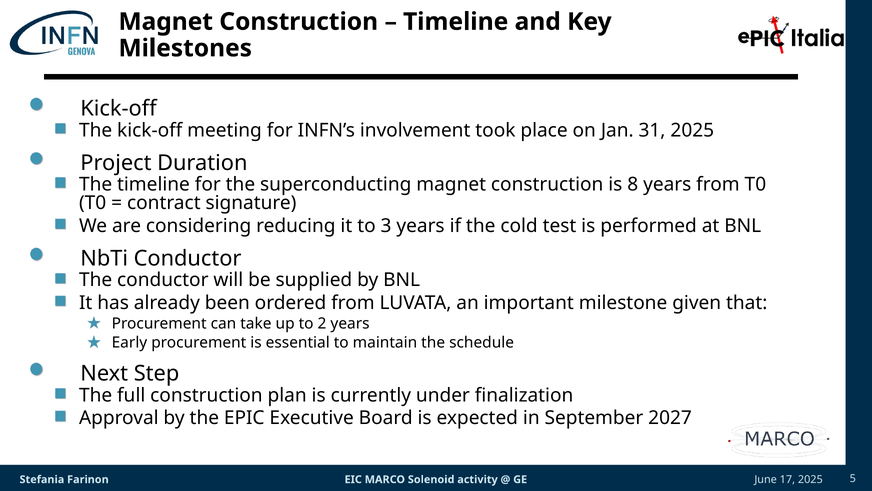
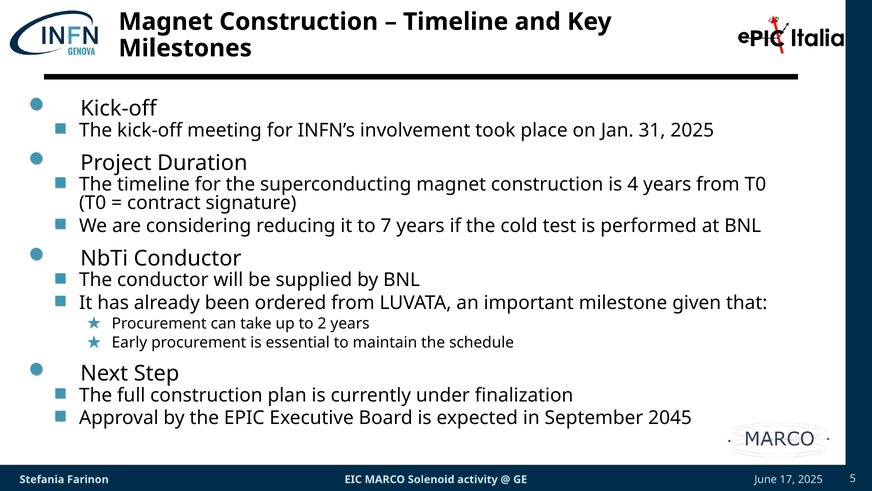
8: 8 -> 4
3: 3 -> 7
2027: 2027 -> 2045
